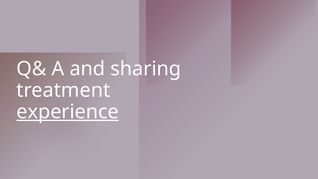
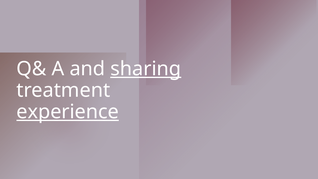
sharing underline: none -> present
